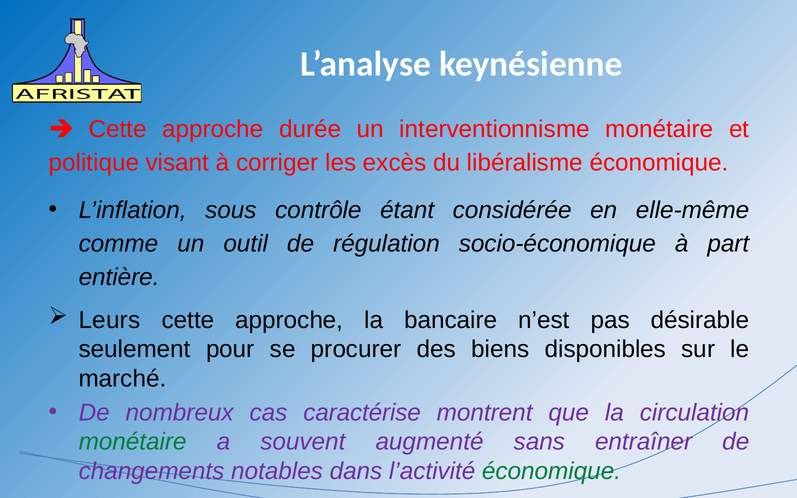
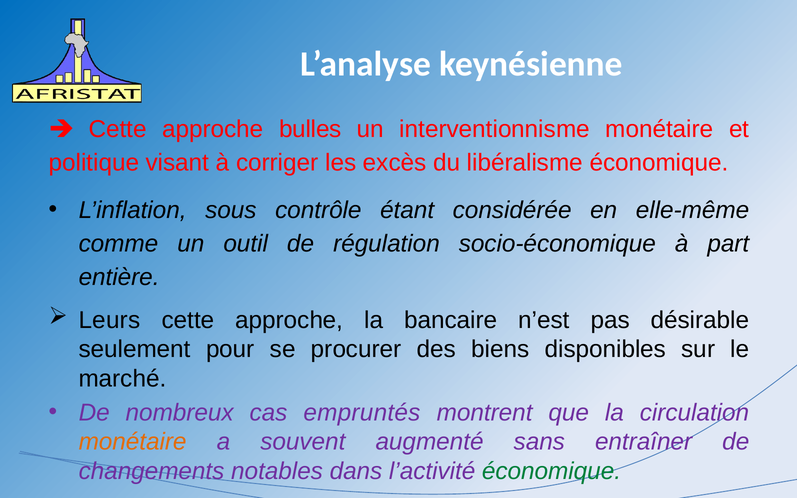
durée: durée -> bulles
caractérise: caractérise -> empruntés
monétaire at (133, 442) colour: green -> orange
